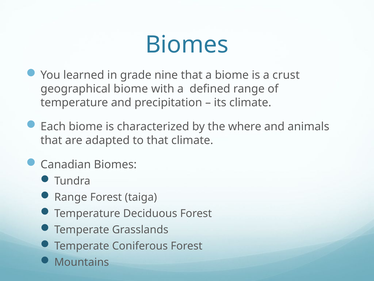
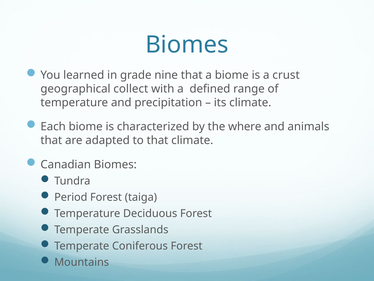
geographical biome: biome -> collect
Range at (71, 197): Range -> Period
